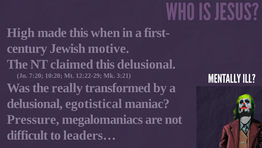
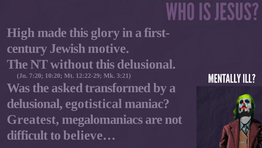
when: when -> glory
claimed: claimed -> without
really: really -> asked
Pressure: Pressure -> Greatest
leaders…: leaders… -> believe…
